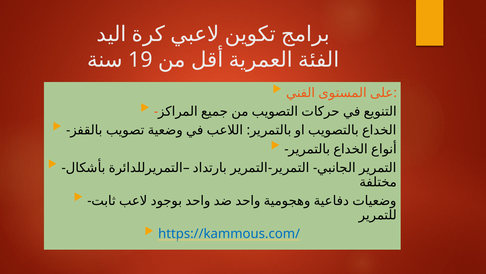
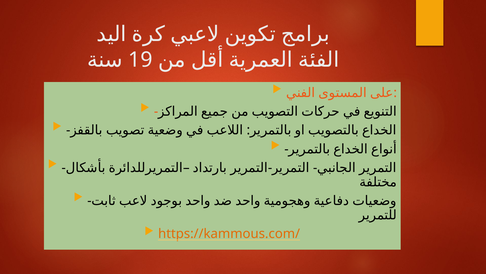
https://kammous.com/ colour: blue -> orange
